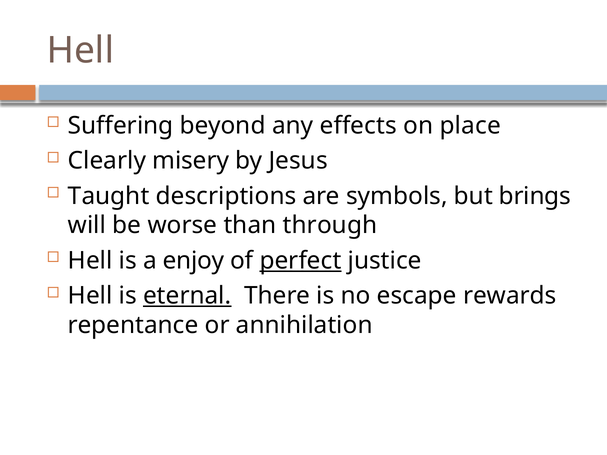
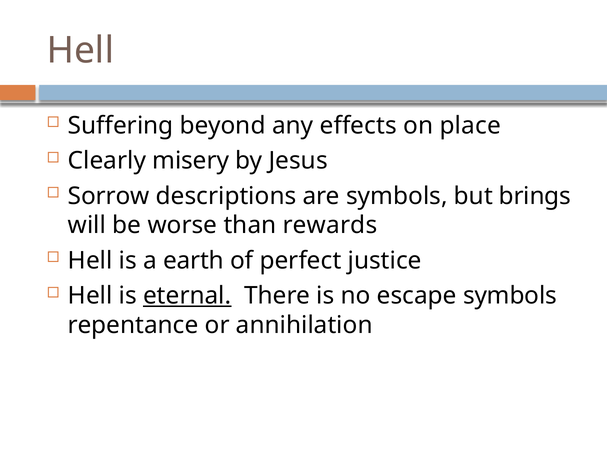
Taught: Taught -> Sorrow
through: through -> rewards
enjoy: enjoy -> earth
perfect underline: present -> none
escape rewards: rewards -> symbols
